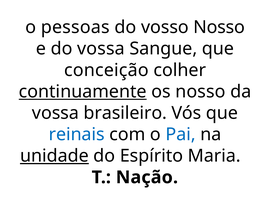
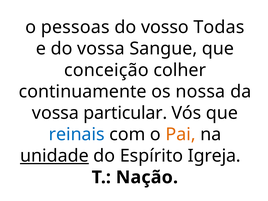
vosso Nosso: Nosso -> Todas
continuamente underline: present -> none
os nosso: nosso -> nossa
brasileiro: brasileiro -> particular
Pai colour: blue -> orange
Maria: Maria -> Igreja
